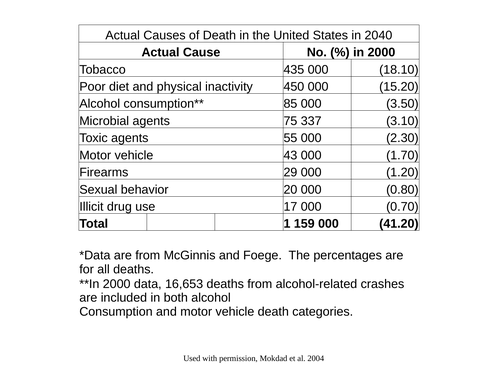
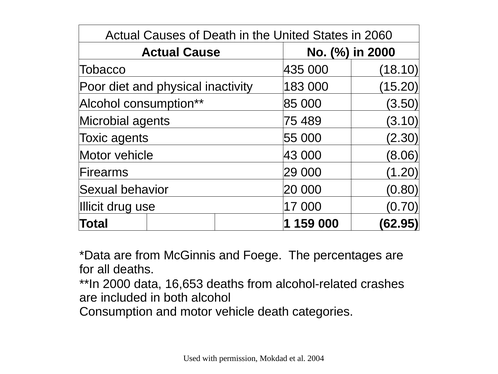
2040: 2040 -> 2060
450: 450 -> 183
337: 337 -> 489
1.70: 1.70 -> 8.06
41.20: 41.20 -> 62.95
